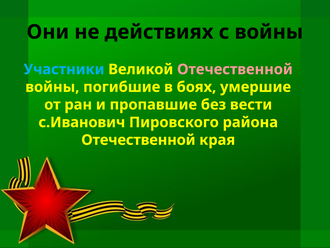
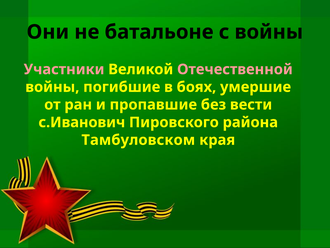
действиях: действиях -> батальоне
Участники colour: light blue -> pink
Отечественной at (138, 140): Отечественной -> Тамбуловском
